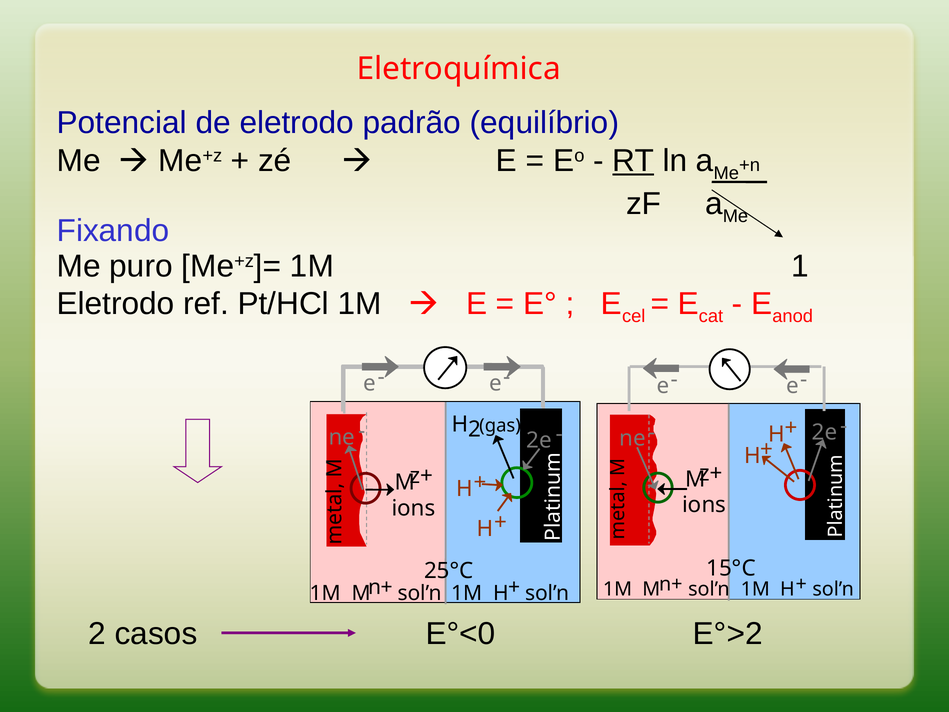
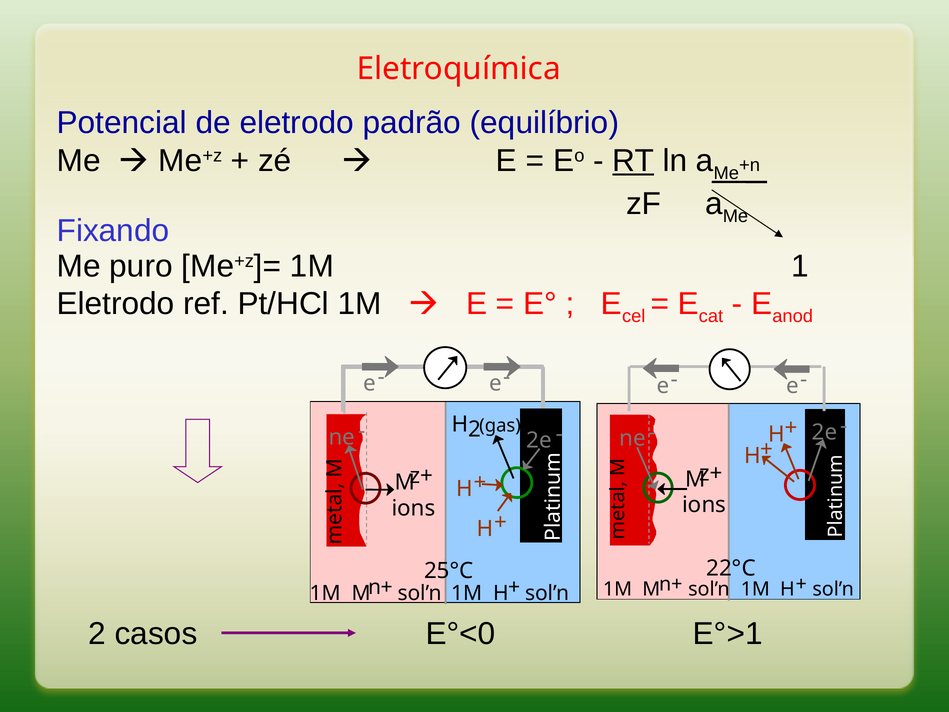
15°C: 15°C -> 22°C
E°>2: E°>2 -> E°>1
